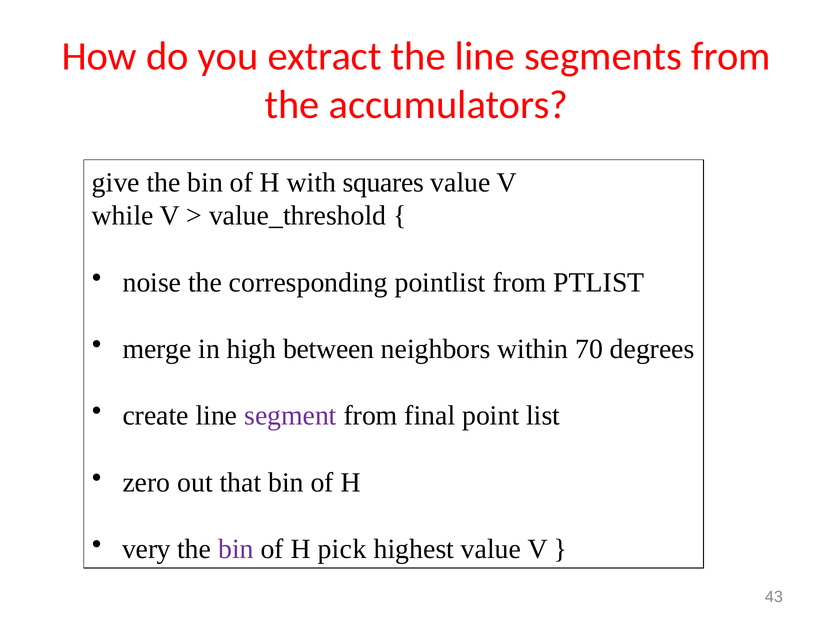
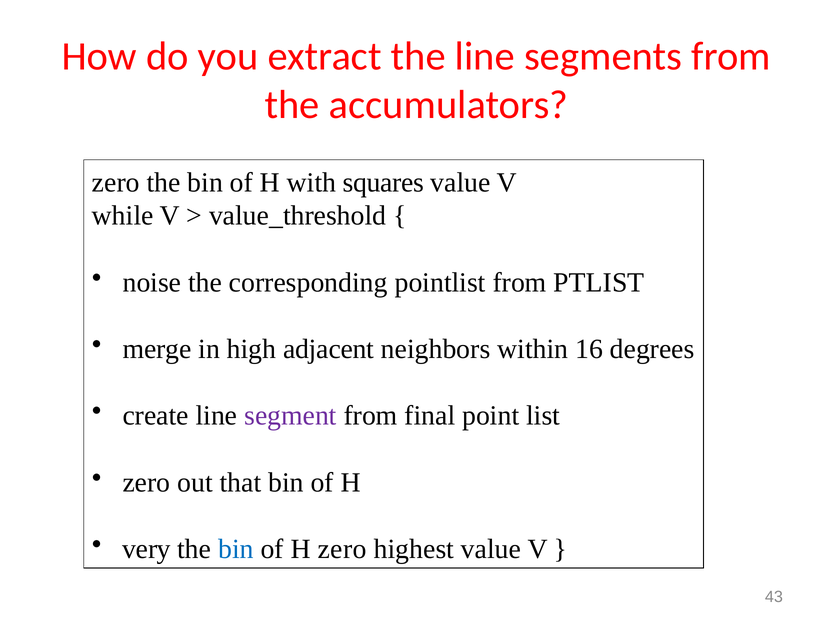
give at (116, 182): give -> zero
between: between -> adjacent
70: 70 -> 16
bin at (236, 549) colour: purple -> blue
H pick: pick -> zero
